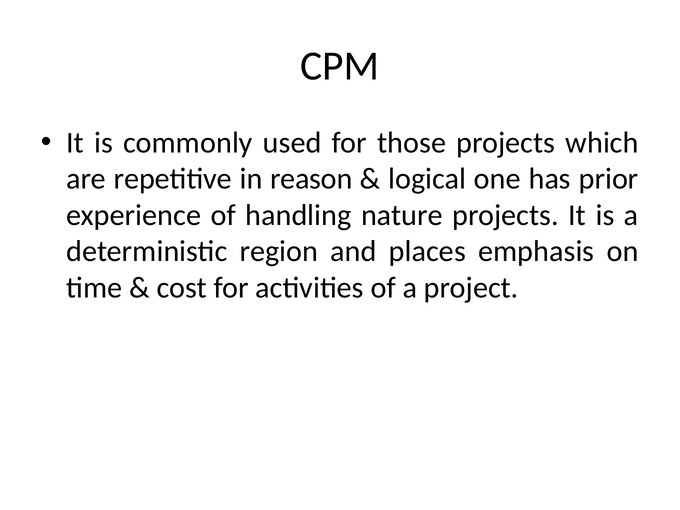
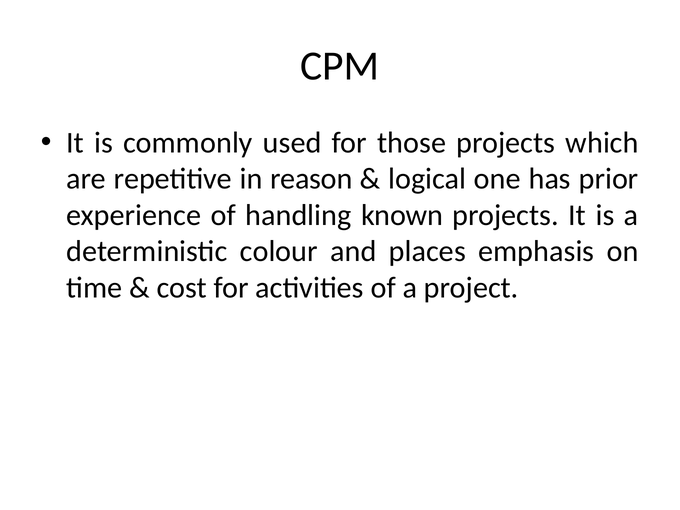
nature: nature -> known
region: region -> colour
